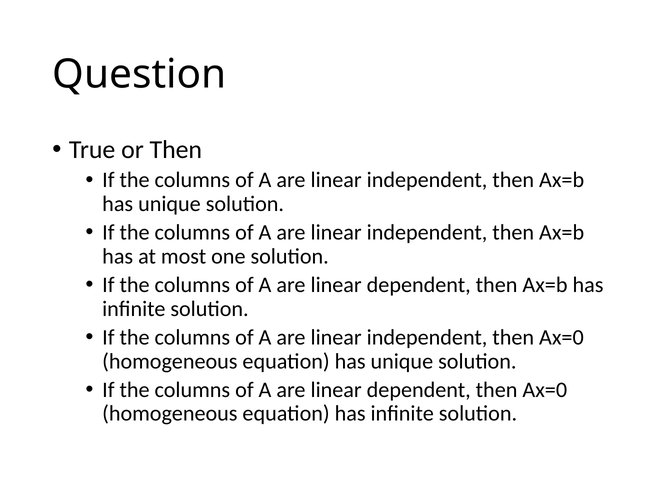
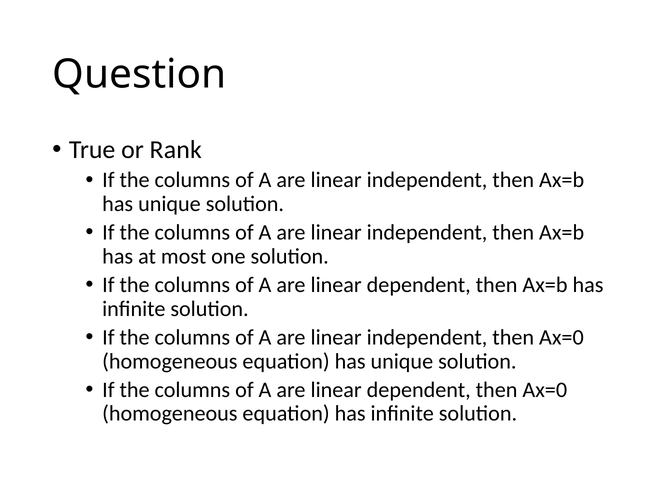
or Then: Then -> Rank
